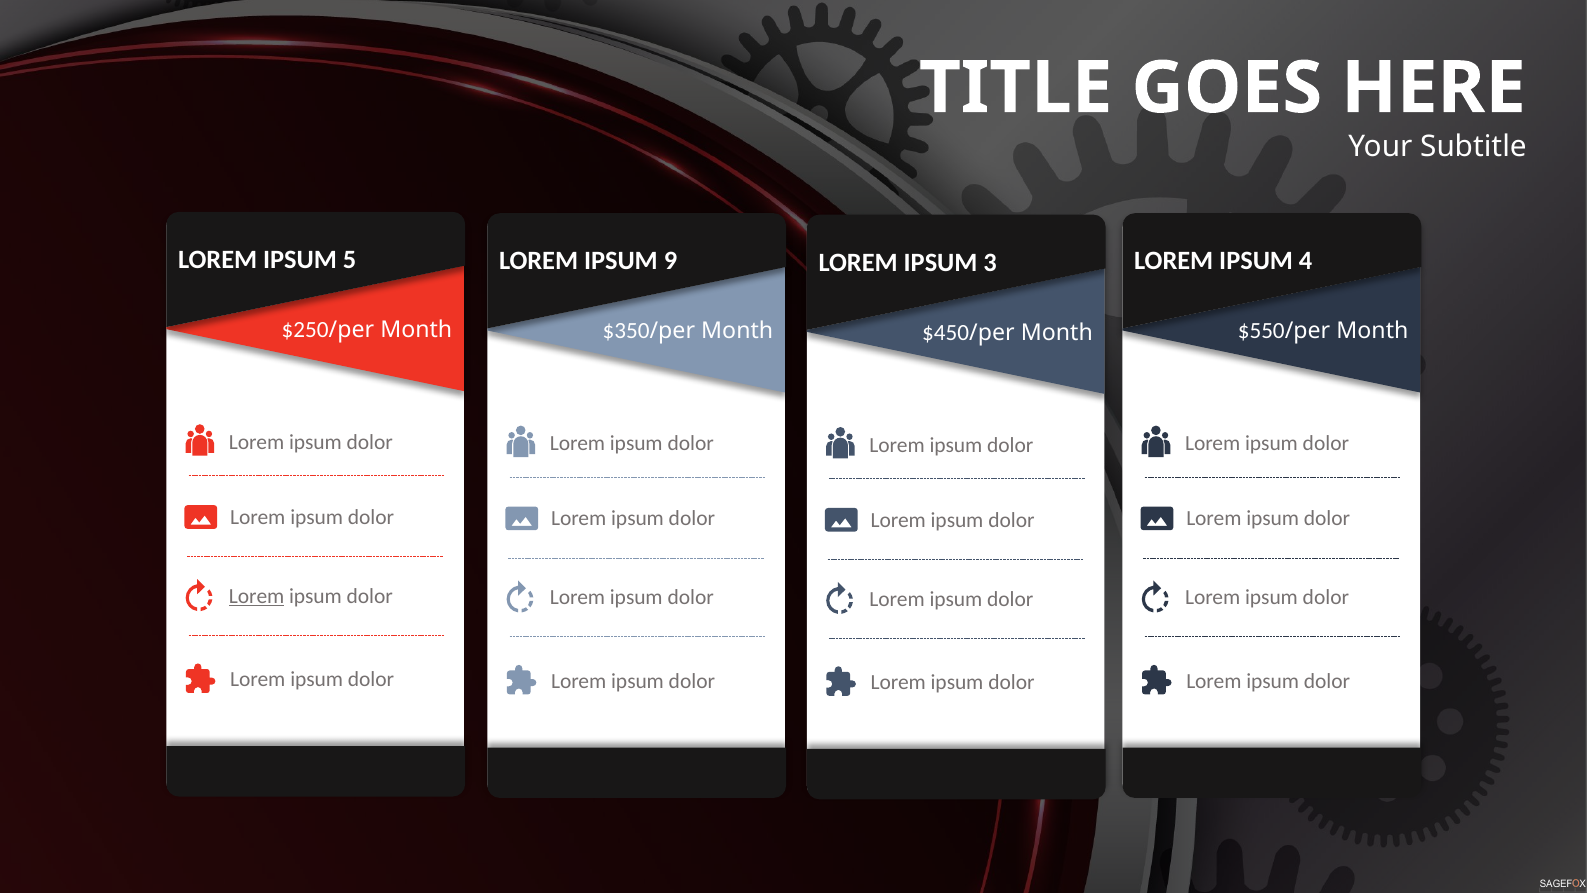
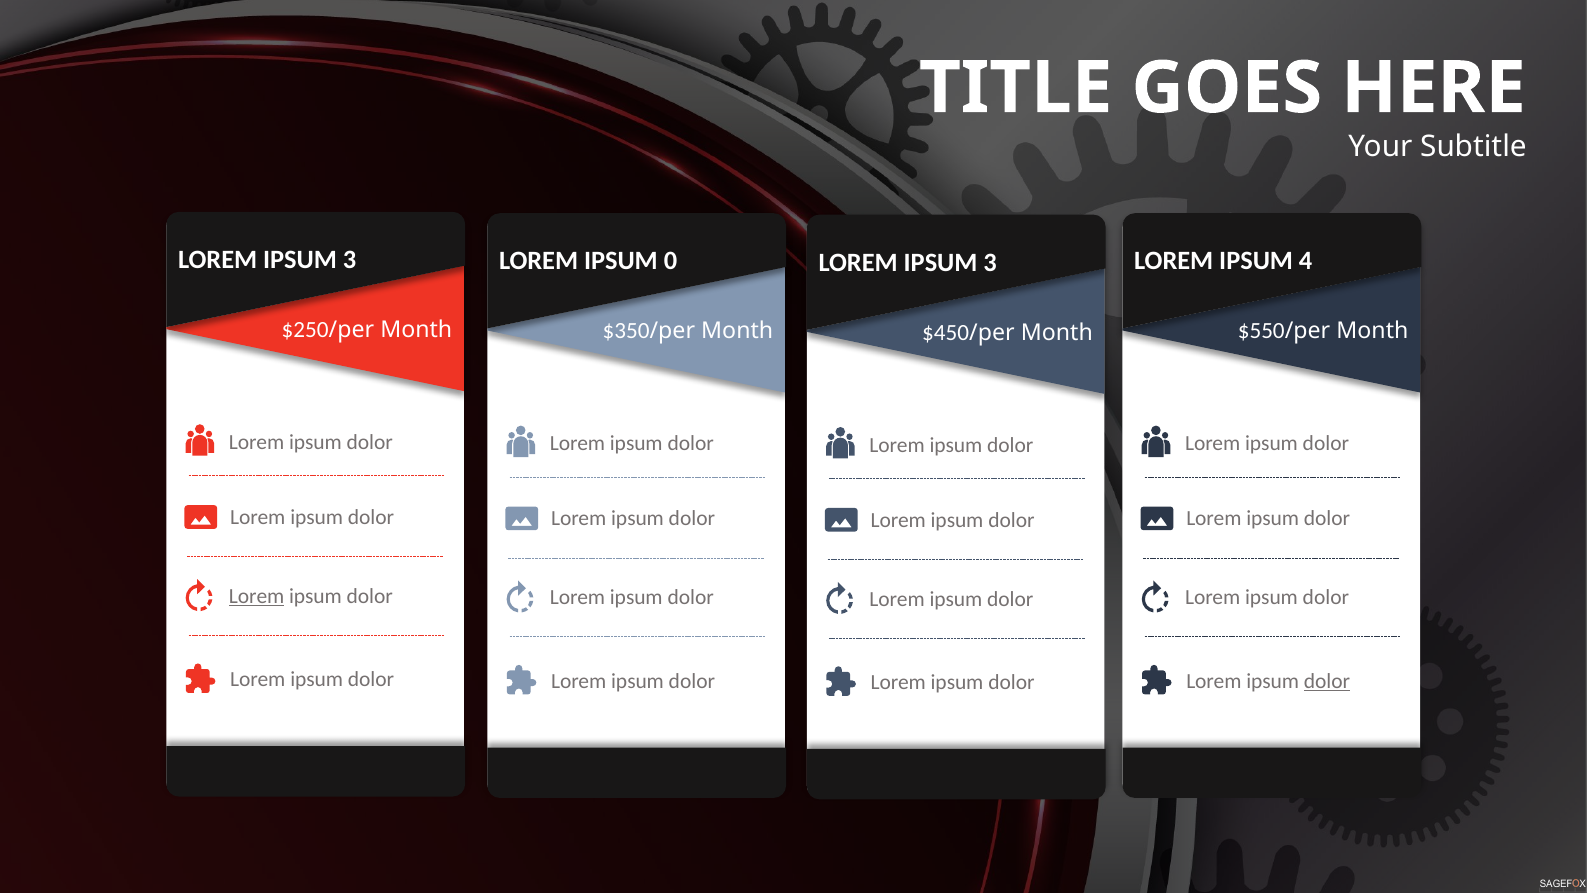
5 at (350, 260): 5 -> 3
9: 9 -> 0
dolor at (1327, 681) underline: none -> present
